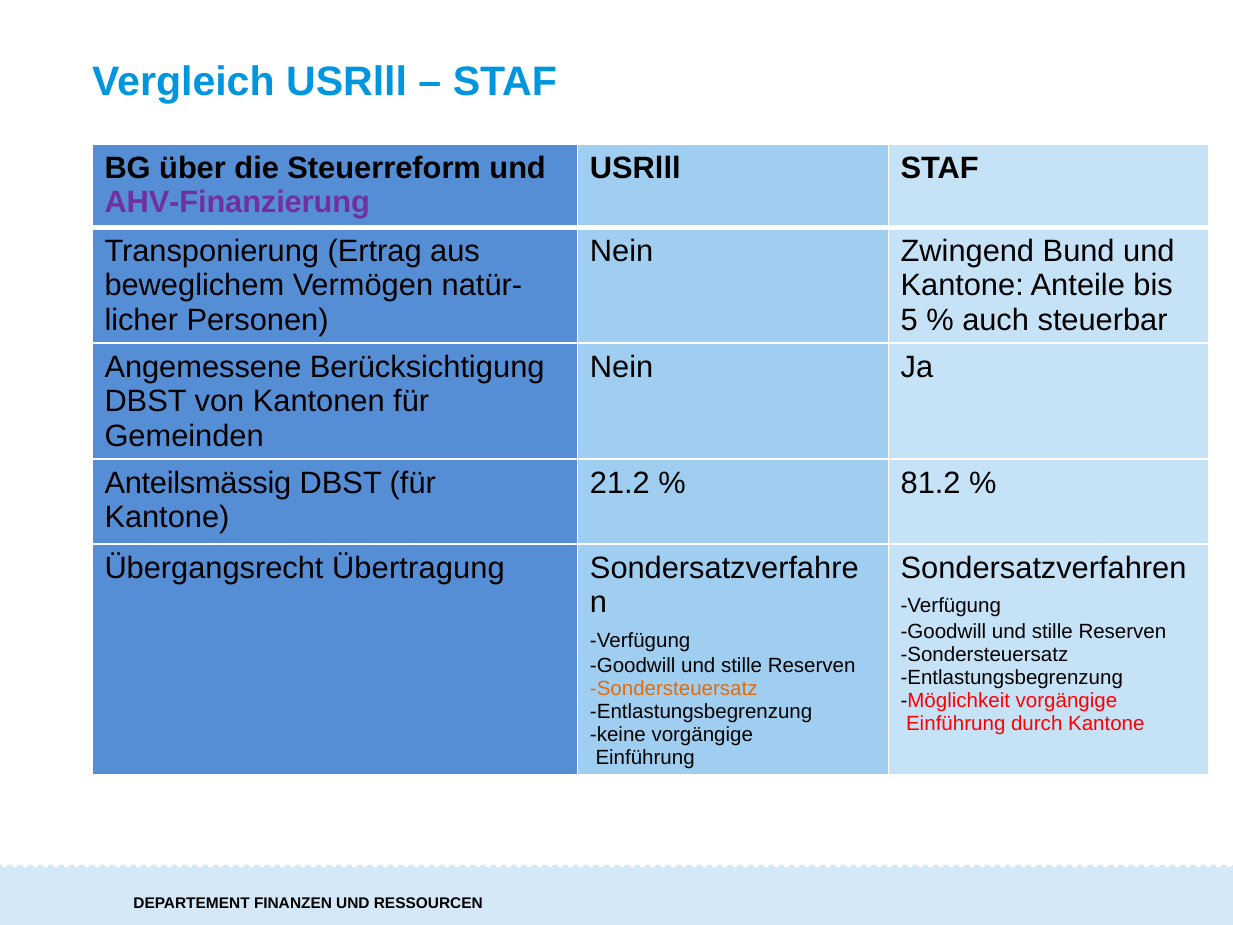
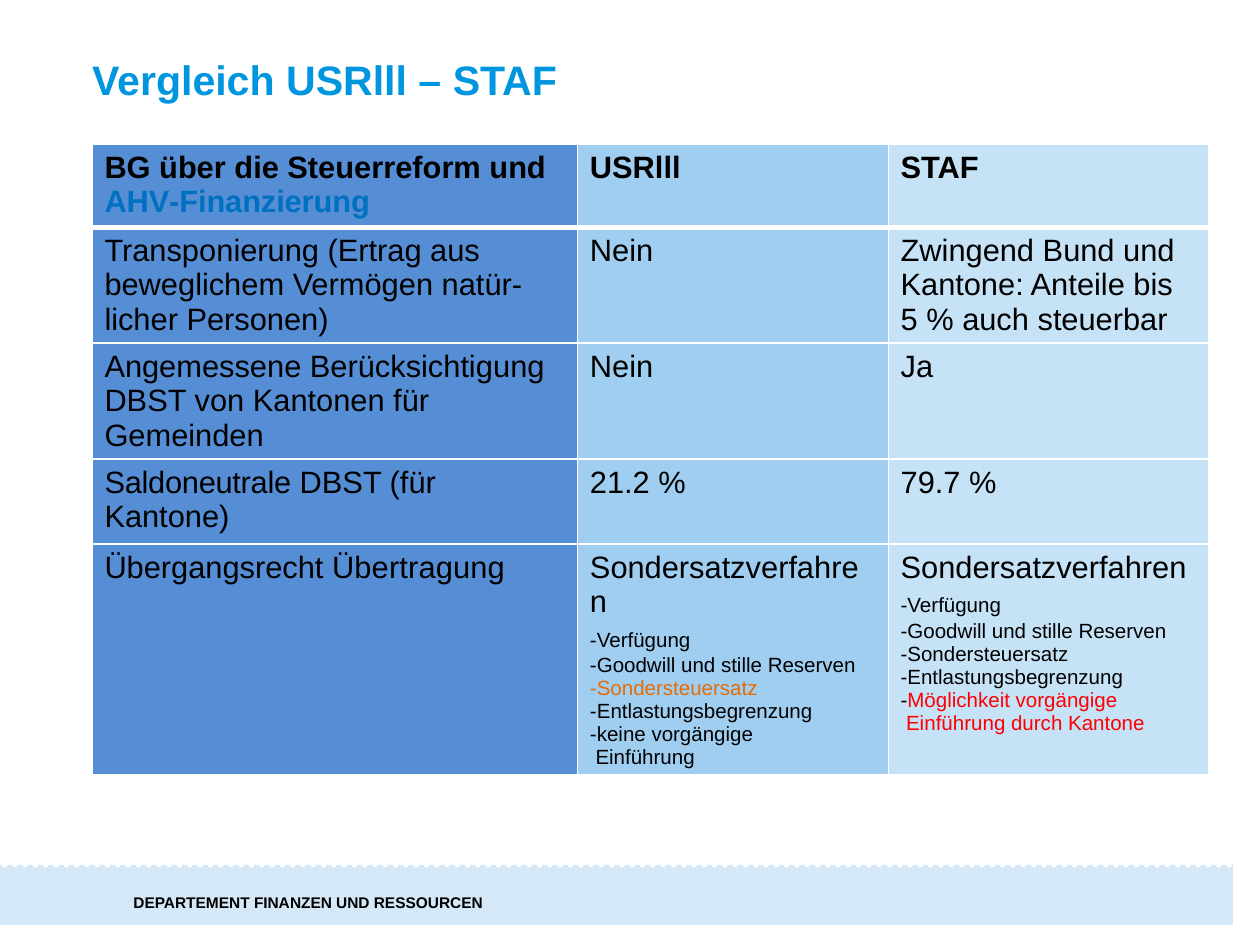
AHV-Finanzierung colour: purple -> blue
Anteilsmässig: Anteilsmässig -> Saldoneutrale
81.2: 81.2 -> 79.7
